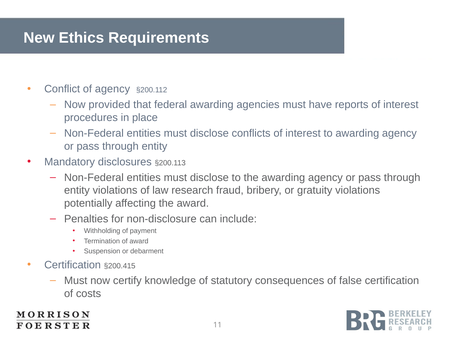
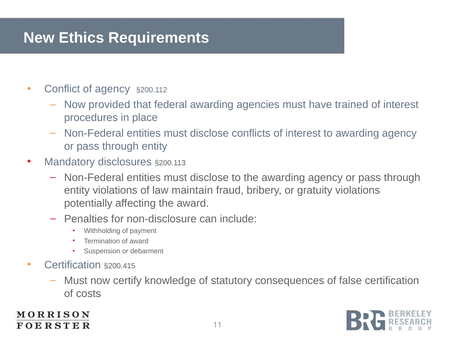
reports: reports -> trained
research: research -> maintain
